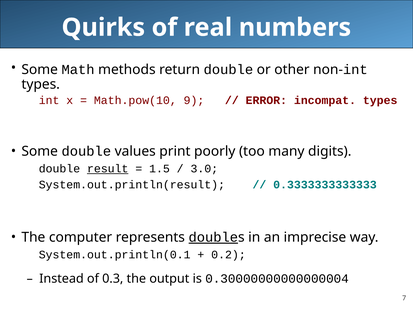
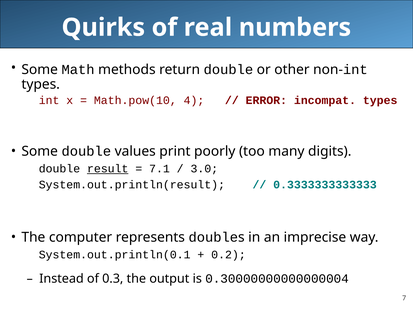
9: 9 -> 4
1.5: 1.5 -> 7.1
double at (213, 238) underline: present -> none
